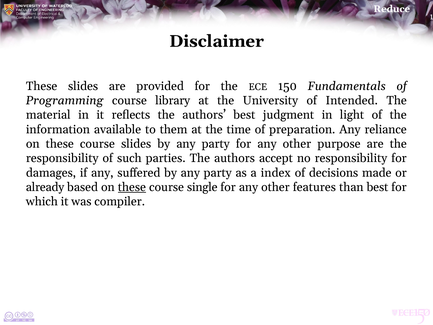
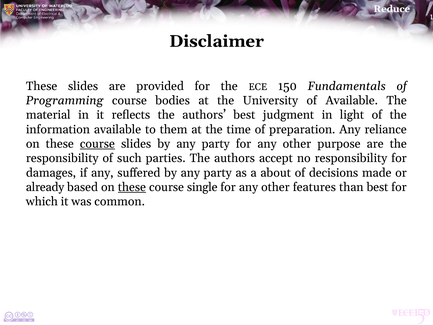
library: library -> bodies
of Intended: Intended -> Available
course at (97, 144) underline: none -> present
index: index -> about
compiler: compiler -> common
